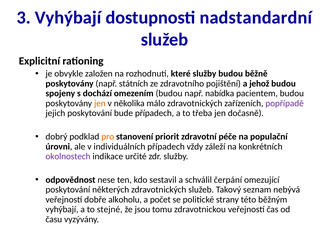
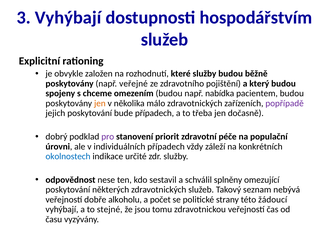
nadstandardní: nadstandardní -> hospodářstvím
státních: státních -> veřejné
jehož: jehož -> který
dochází: dochází -> chceme
pro colour: orange -> purple
okolnostech colour: purple -> blue
čerpání: čerpání -> splněny
běžným: běžným -> žádoucí
